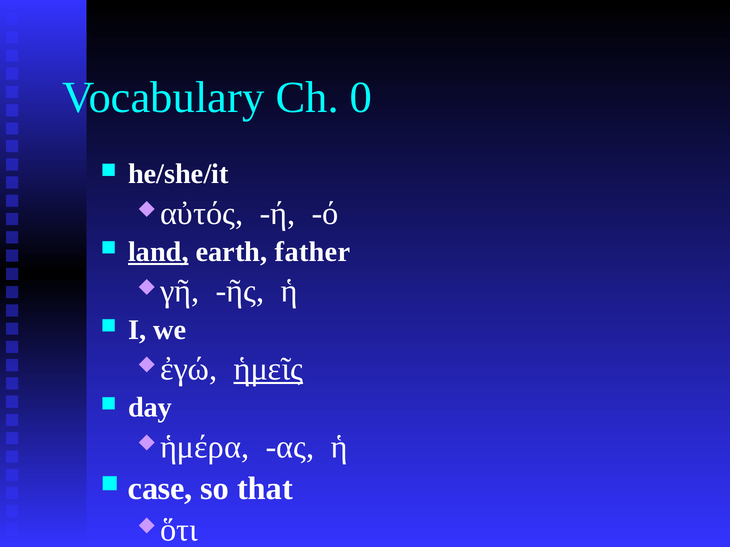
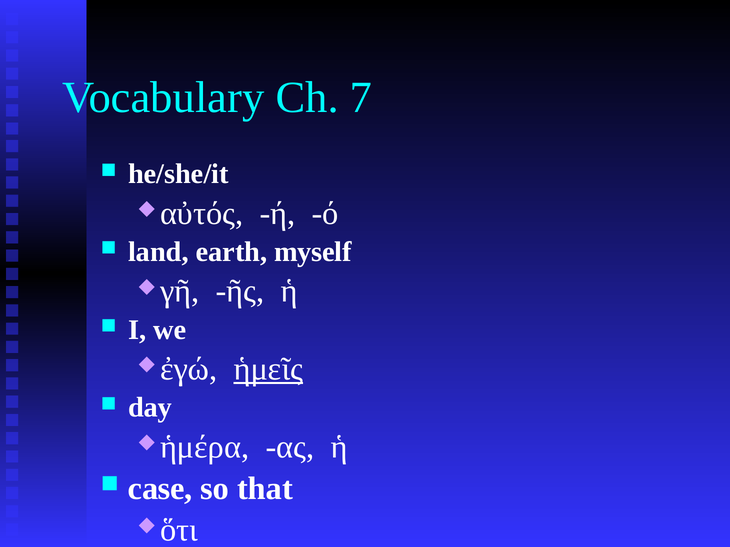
0: 0 -> 7
land underline: present -> none
father: father -> myself
